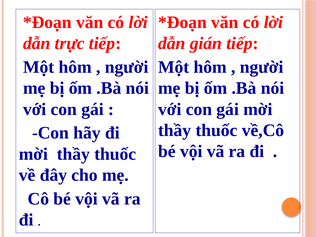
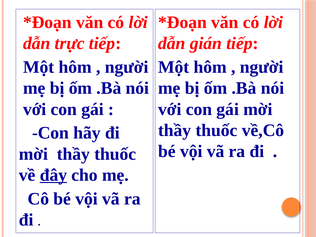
đây underline: none -> present
